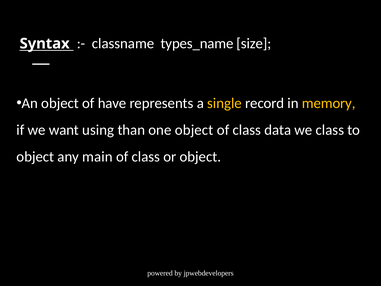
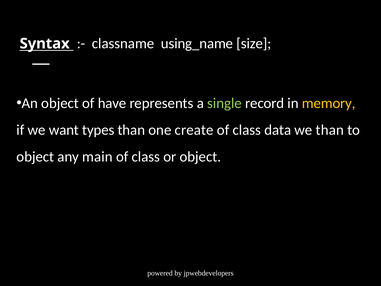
types_name: types_name -> using_name
single colour: yellow -> light green
using: using -> types
one object: object -> create
we class: class -> than
